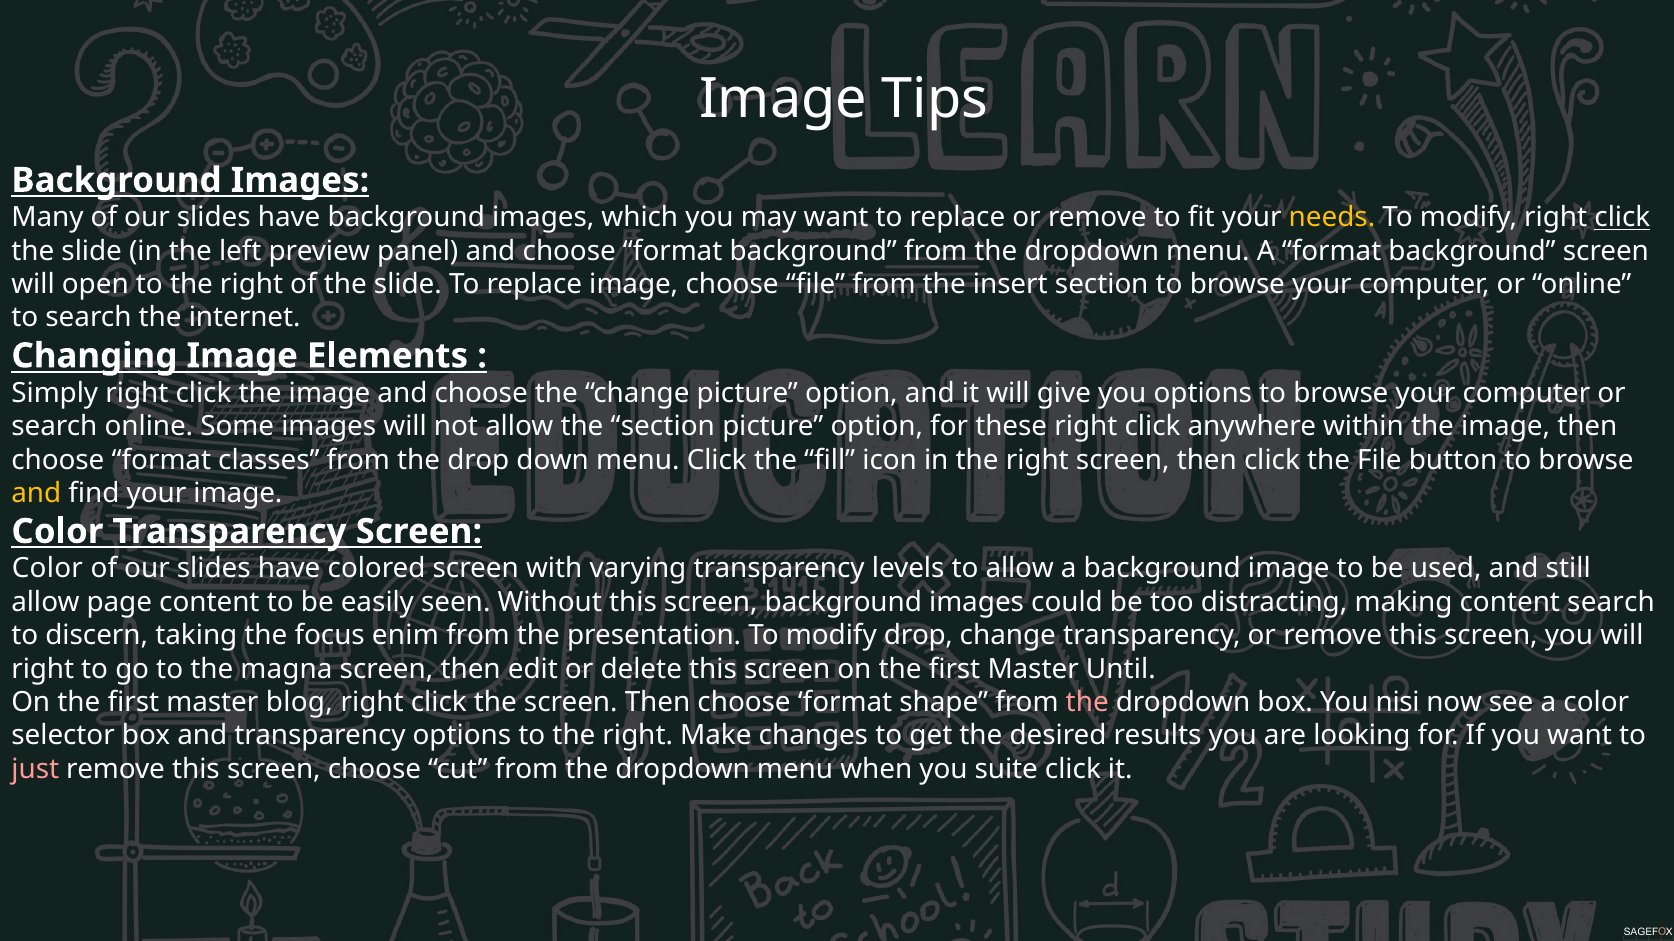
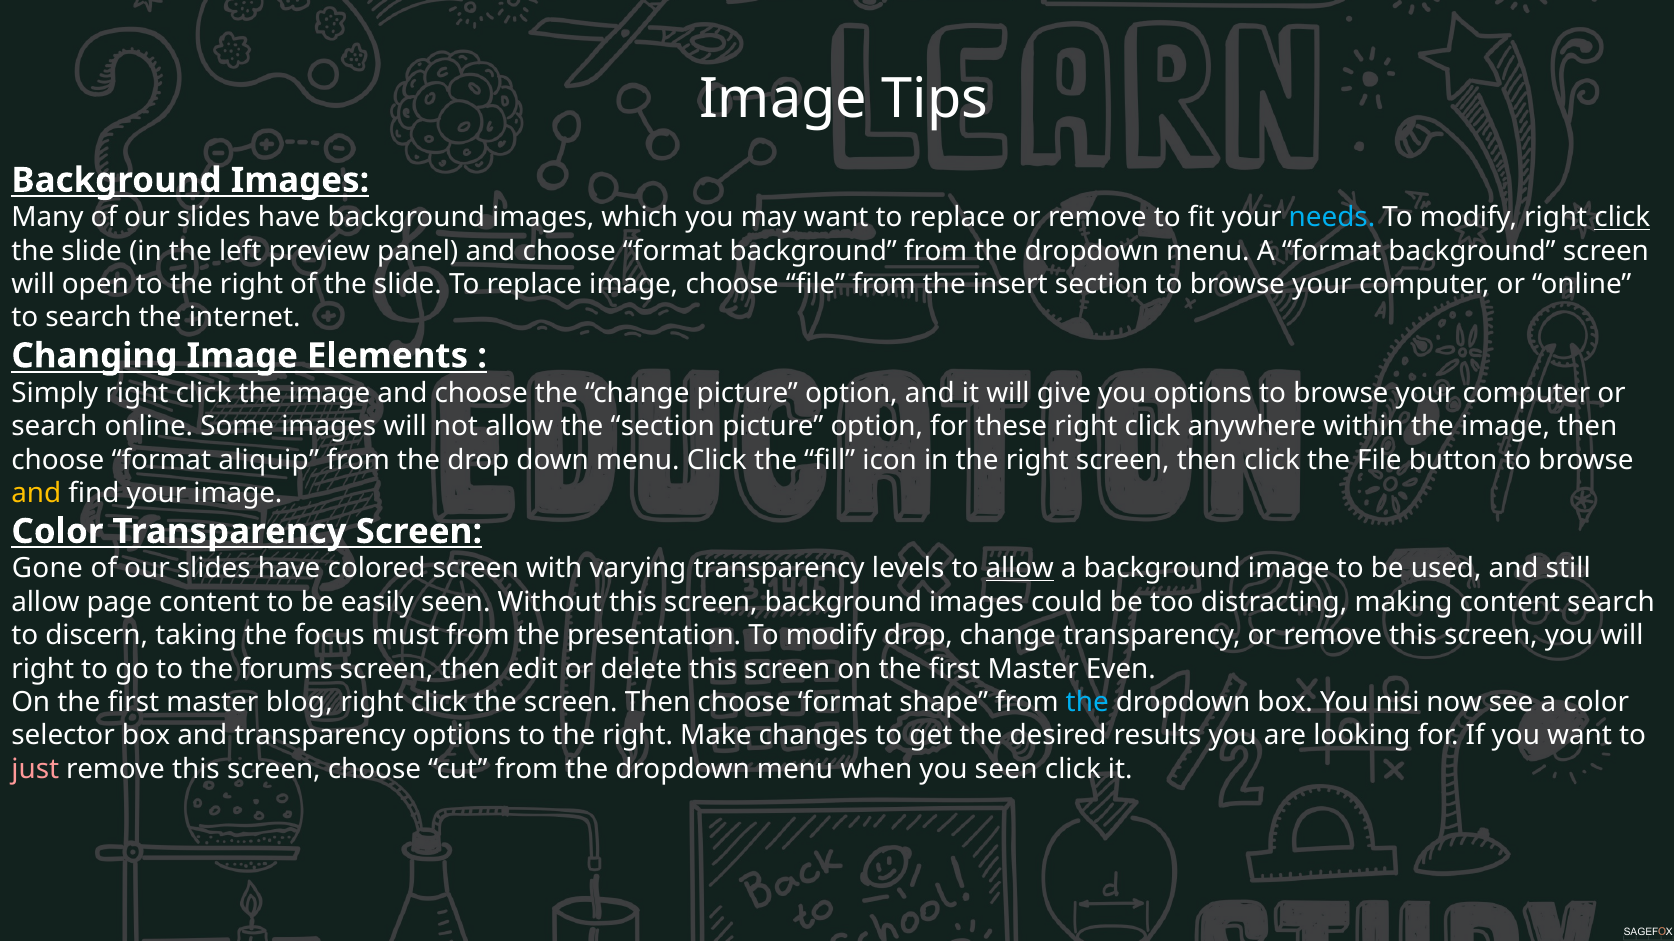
needs colour: yellow -> light blue
classes: classes -> aliquip
Color at (47, 569): Color -> Gone
allow at (1020, 569) underline: none -> present
enim: enim -> must
magna: magna -> forums
Until: Until -> Even
the at (1087, 703) colour: pink -> light blue
you suite: suite -> seen
